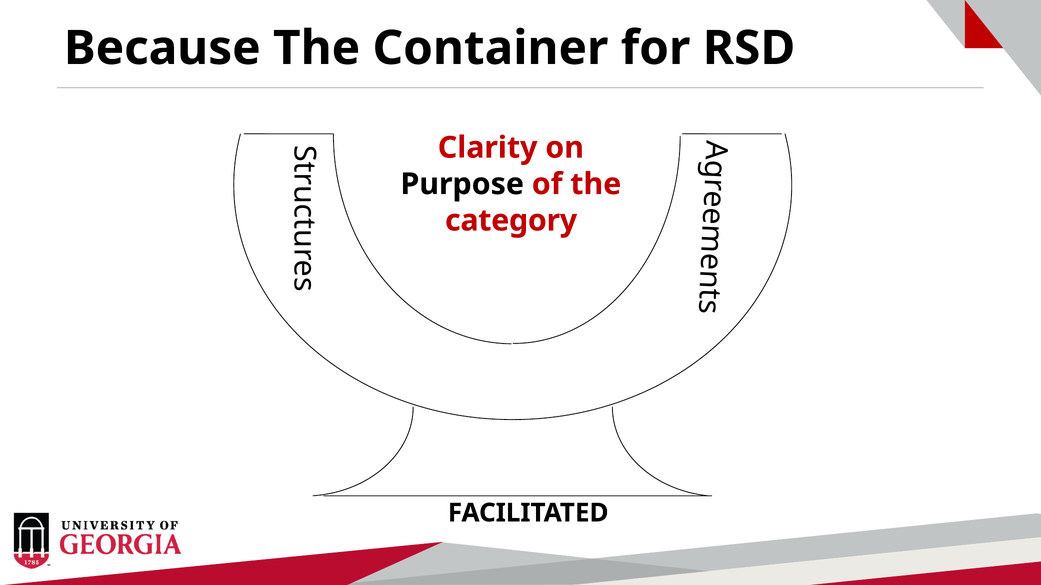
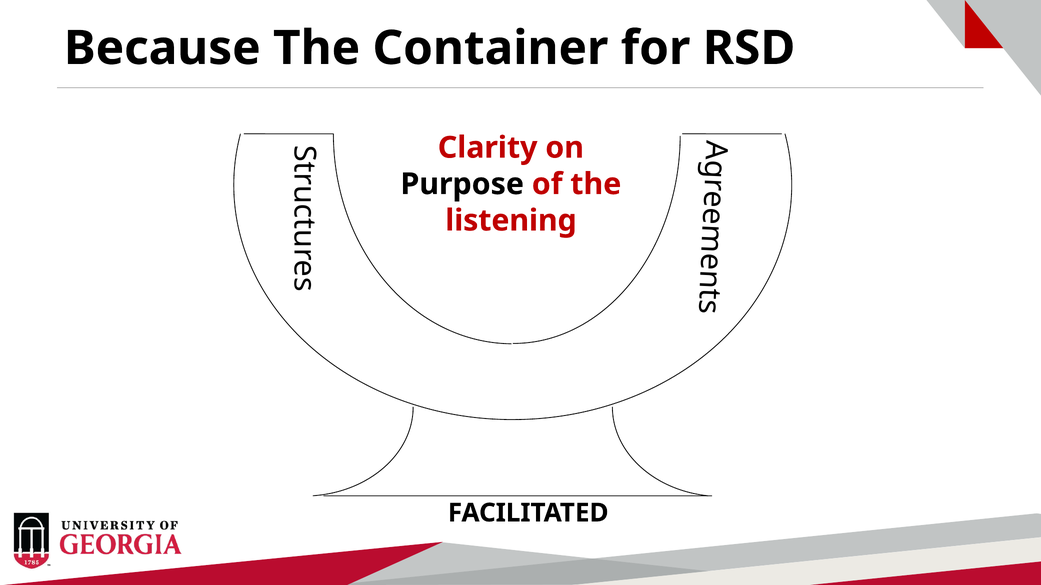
category: category -> listening
